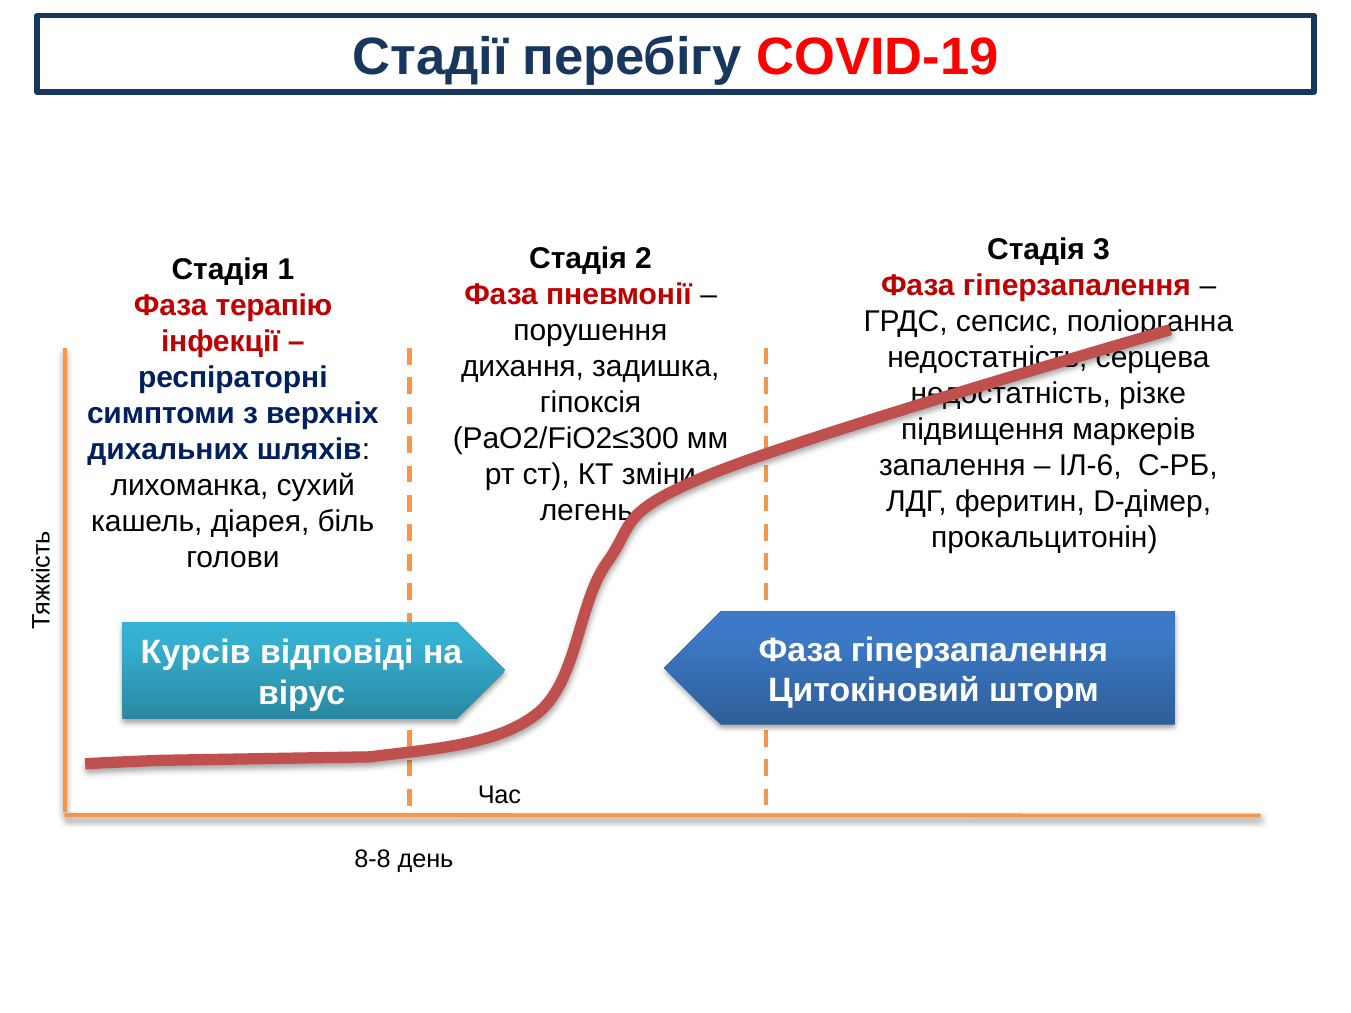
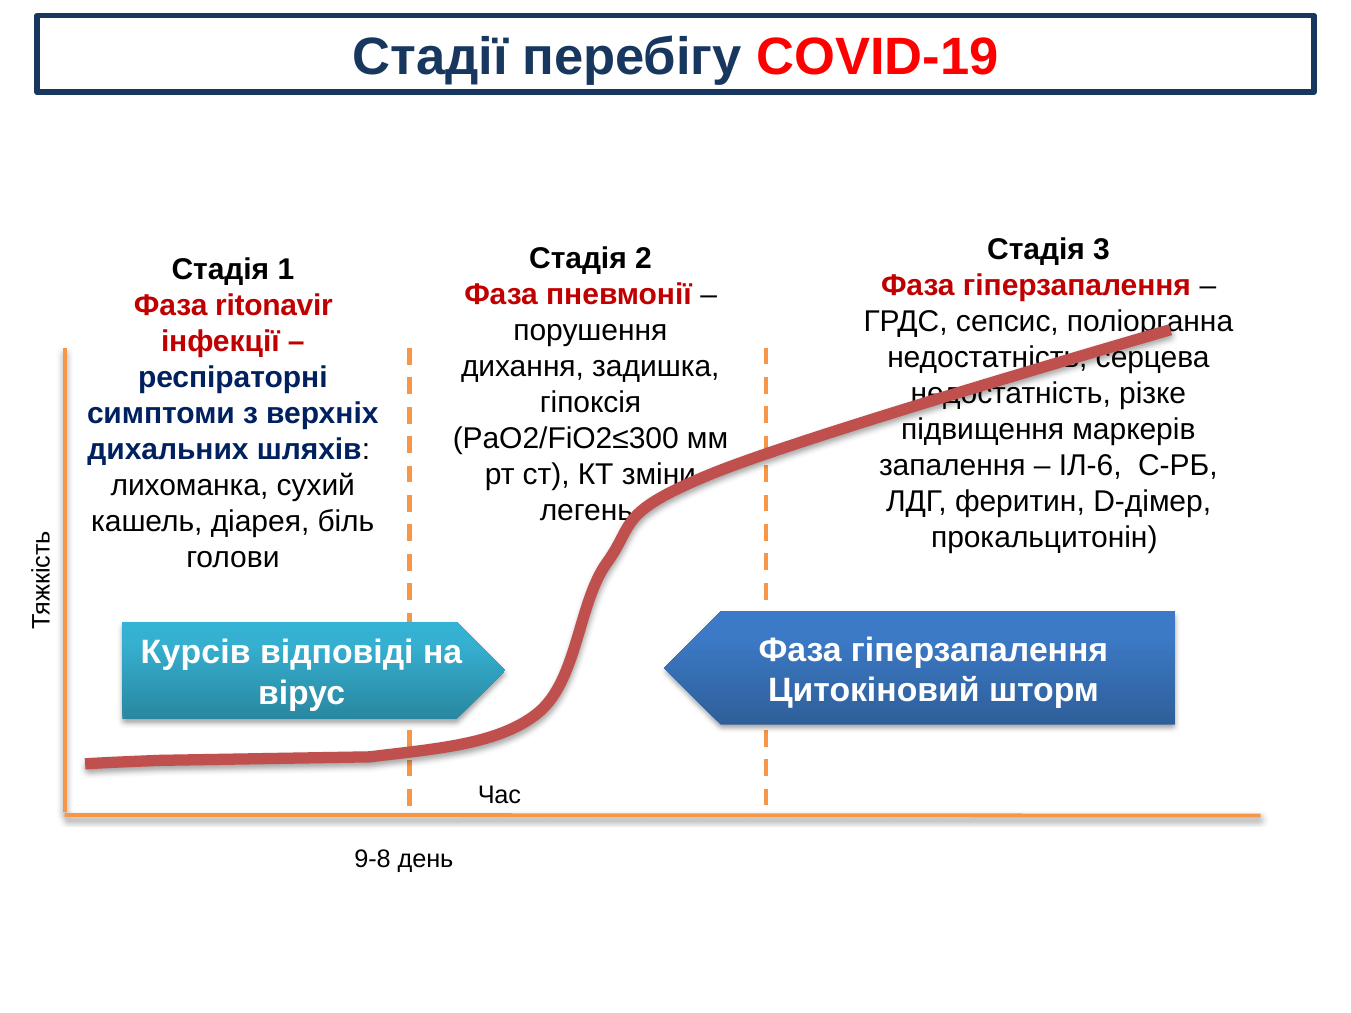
терапію: терапію -> ritonavir
8-8: 8-8 -> 9-8
